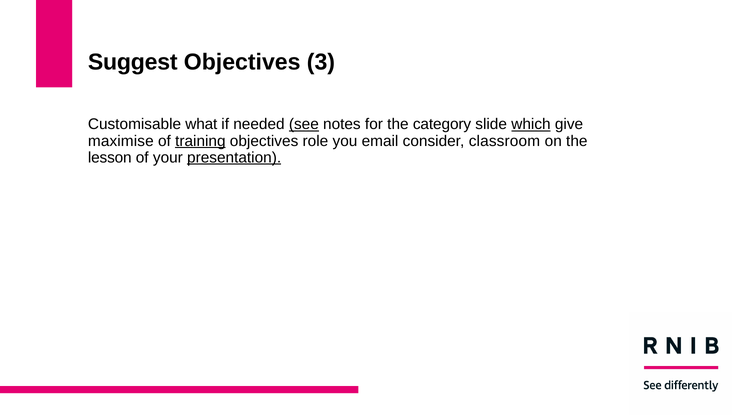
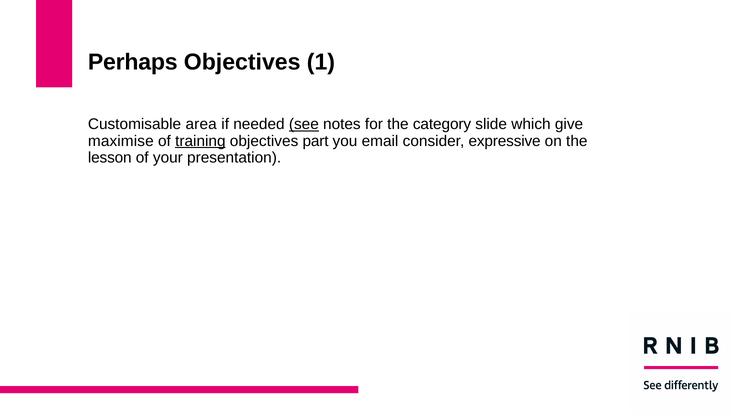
Suggest: Suggest -> Perhaps
3: 3 -> 1
what: what -> area
which underline: present -> none
role: role -> part
classroom: classroom -> expressive
presentation underline: present -> none
